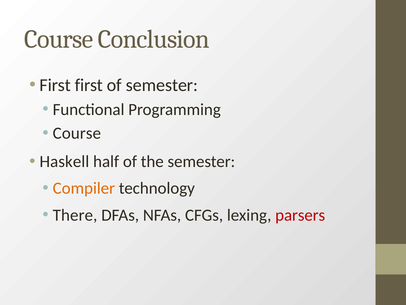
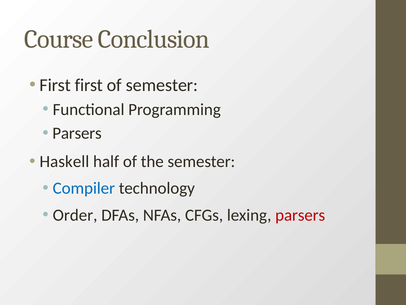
Course at (77, 133): Course -> Parsers
Compiler colour: orange -> blue
There: There -> Order
